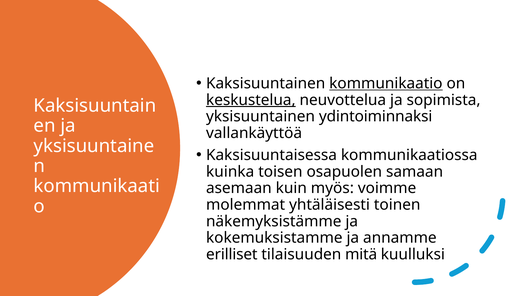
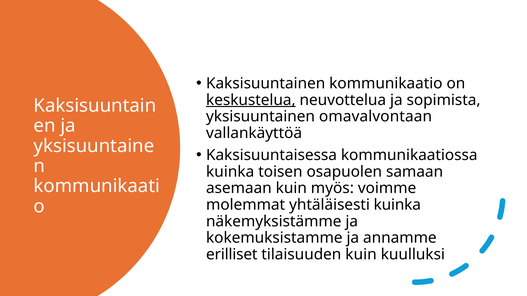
kommunikaatio underline: present -> none
ydintoiminnaksi: ydintoiminnaksi -> omavalvontaan
yhtäläisesti toinen: toinen -> kuinka
tilaisuuden mitä: mitä -> kuin
